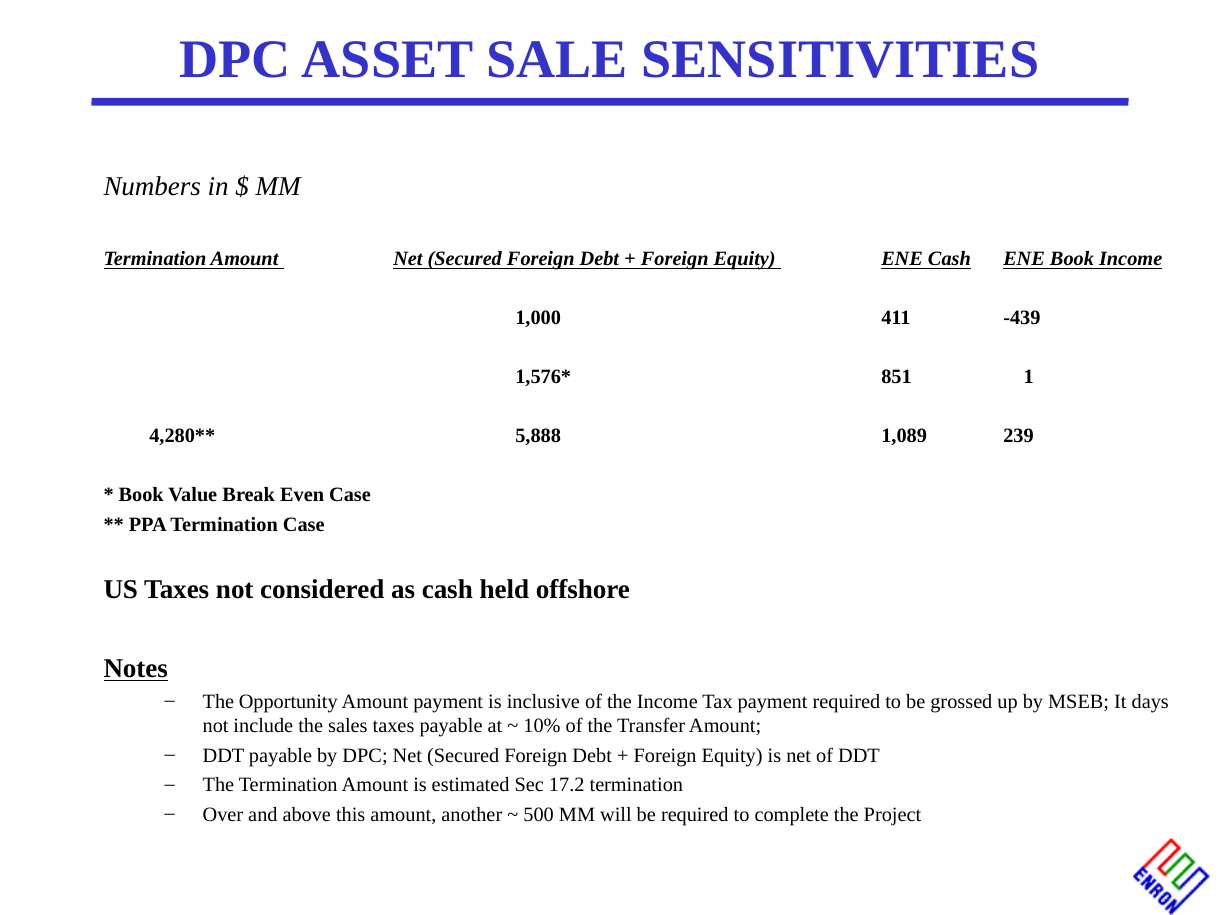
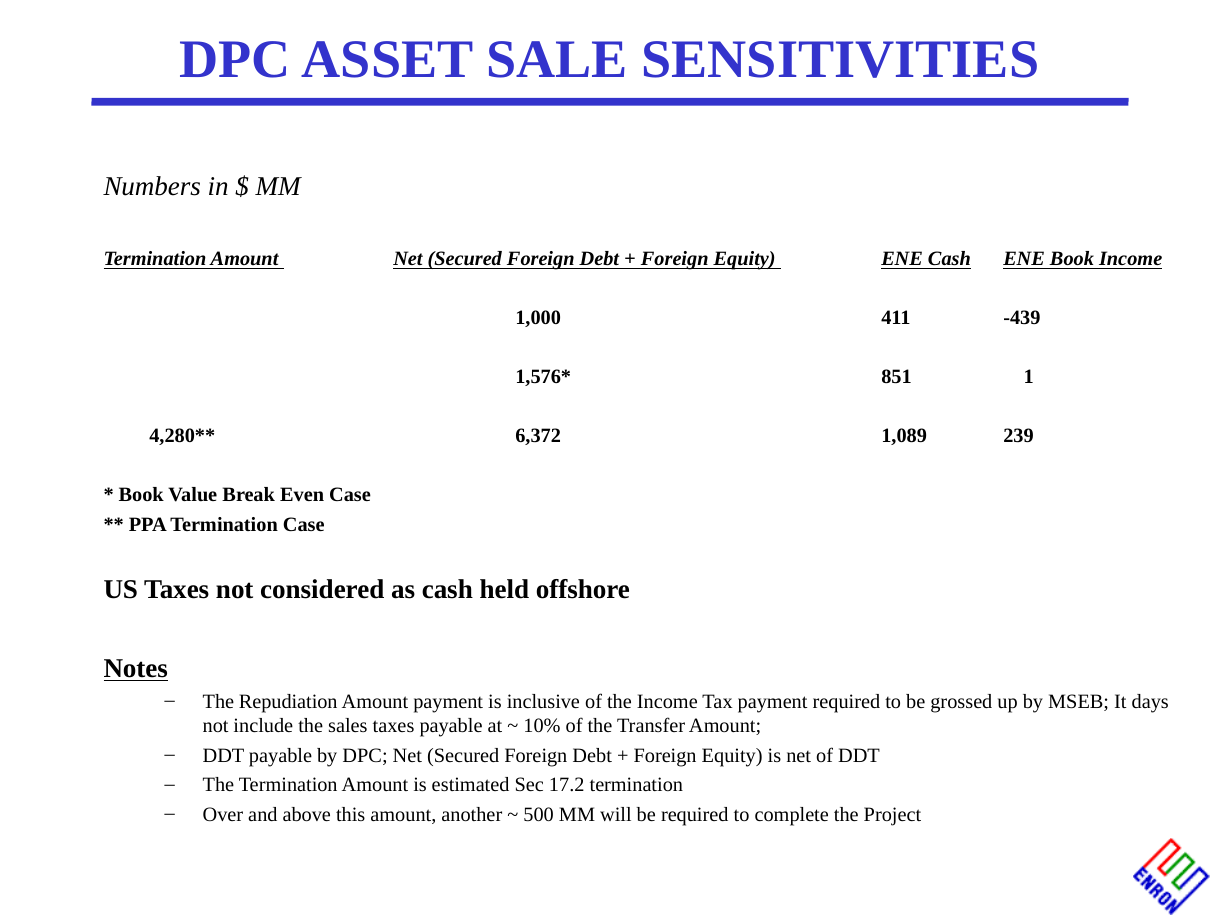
5,888: 5,888 -> 6,372
Opportunity: Opportunity -> Repudiation
